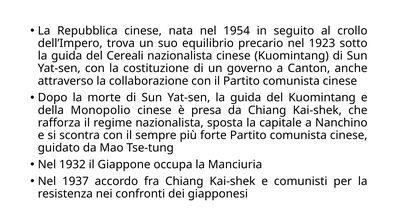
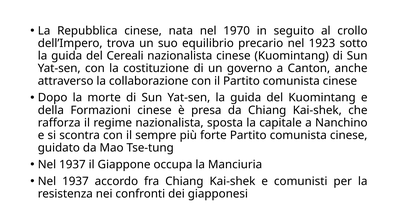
1954: 1954 -> 1970
Monopolio: Monopolio -> Formazioni
1932 at (72, 164): 1932 -> 1937
